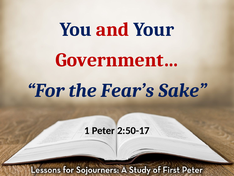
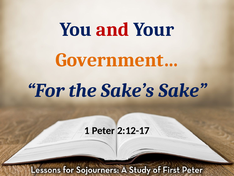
Government… colour: red -> orange
Fear’s: Fear’s -> Sake’s
2:50-17: 2:50-17 -> 2:12-17
